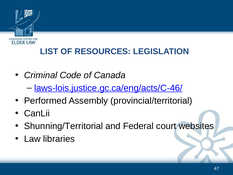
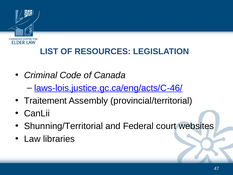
Performed: Performed -> Traitement
